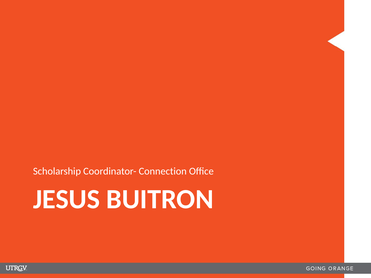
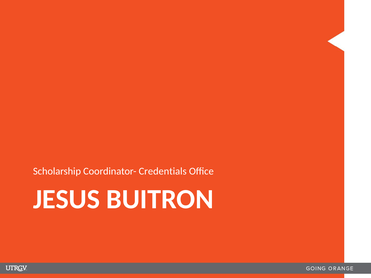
Connection: Connection -> Credentials
